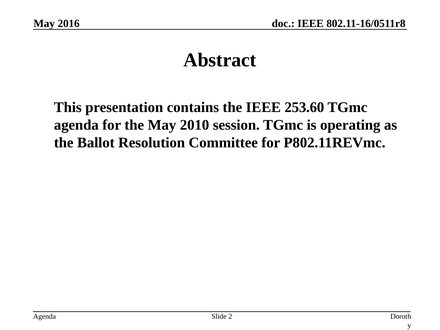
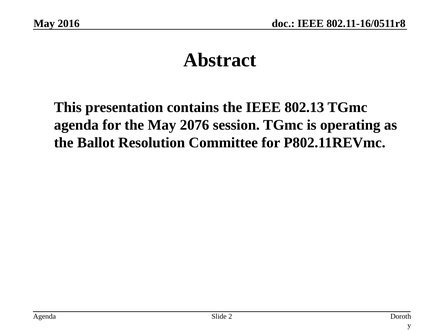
253.60: 253.60 -> 802.13
2010: 2010 -> 2076
